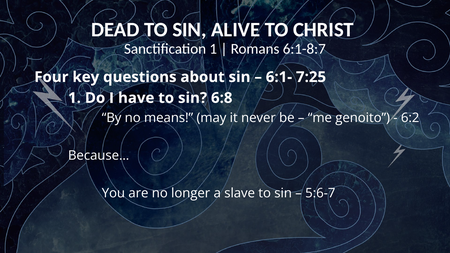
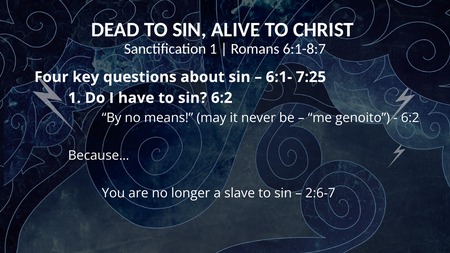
sin 6:8: 6:8 -> 6:2
5:6-7: 5:6-7 -> 2:6-7
